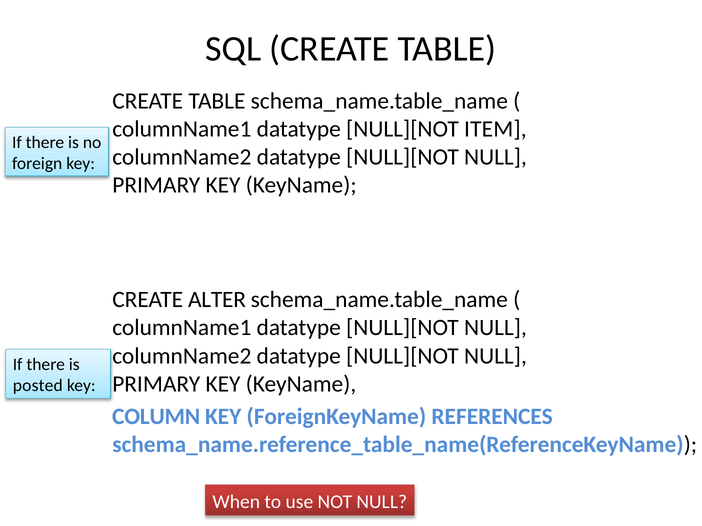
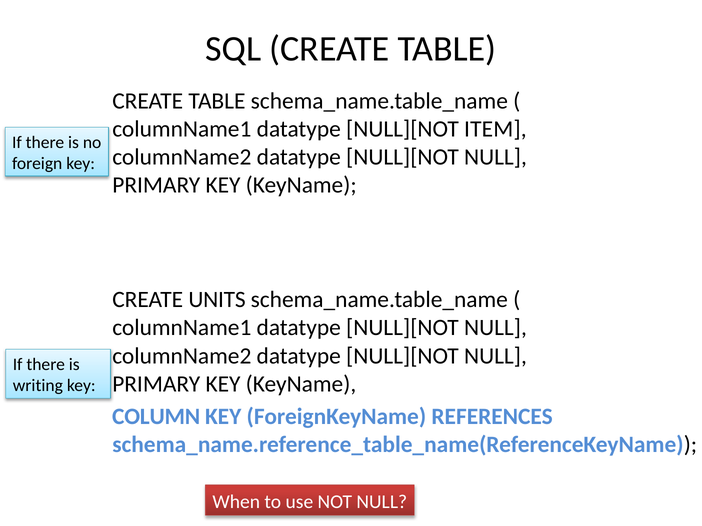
ALTER: ALTER -> UNITS
posted: posted -> writing
